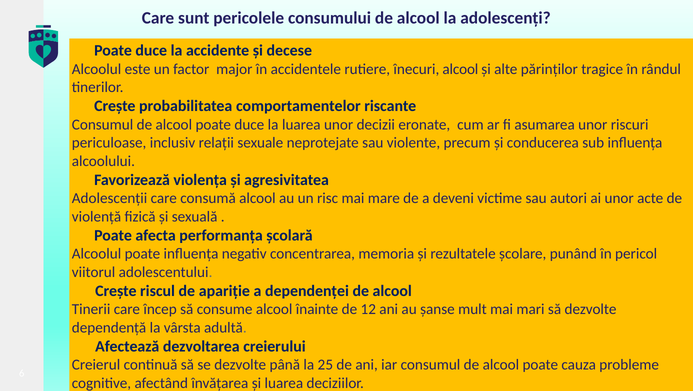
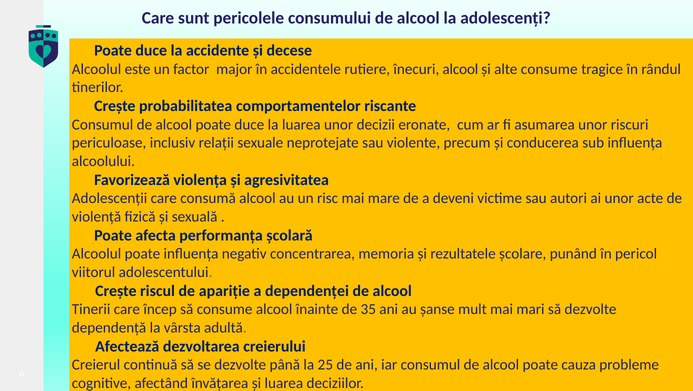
alte părinților: părinților -> consume
12: 12 -> 35
